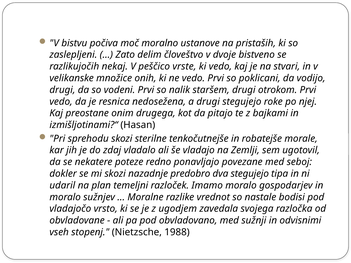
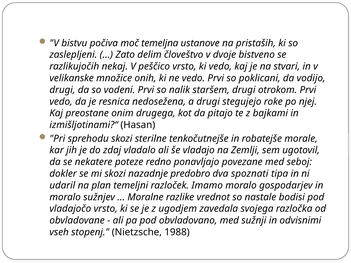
moralno: moralno -> temeljna
peščico vrste: vrste -> vrsto
dva stegujejo: stegujejo -> spoznati
